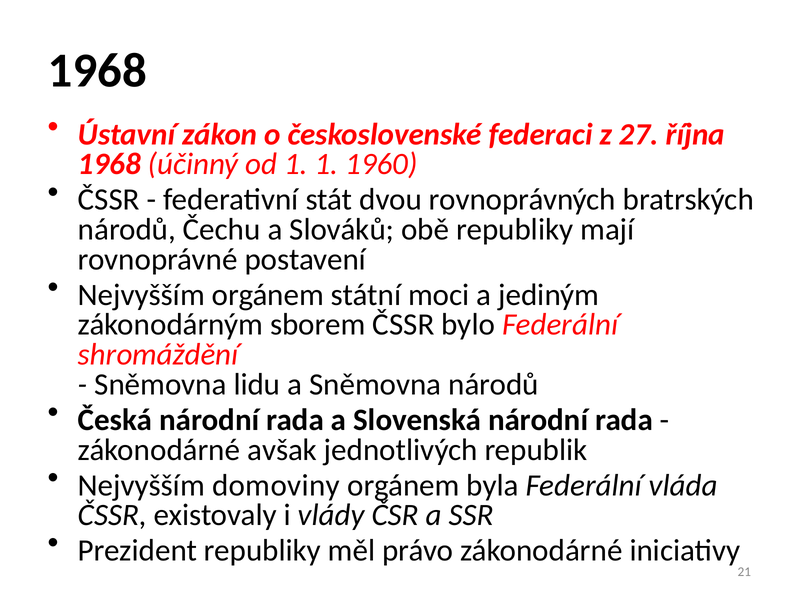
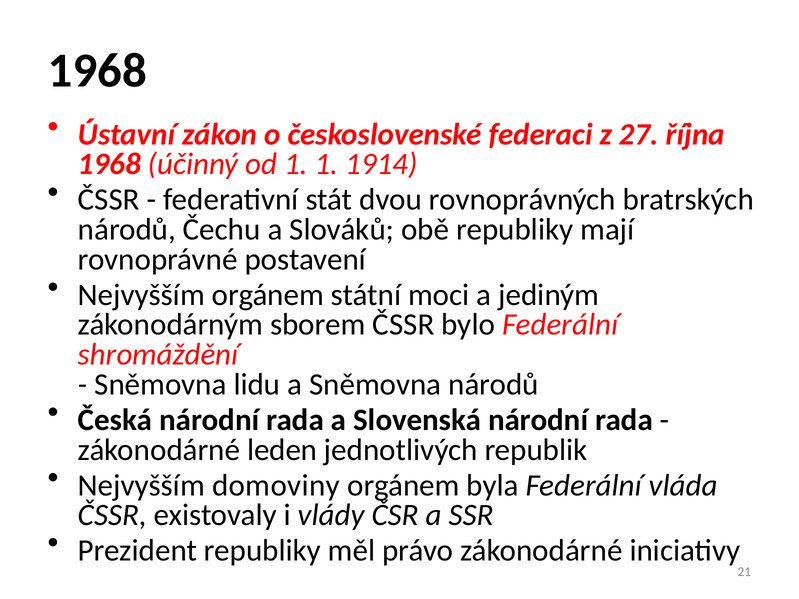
1960: 1960 -> 1914
avšak: avšak -> leden
